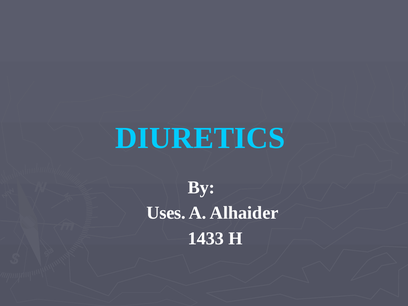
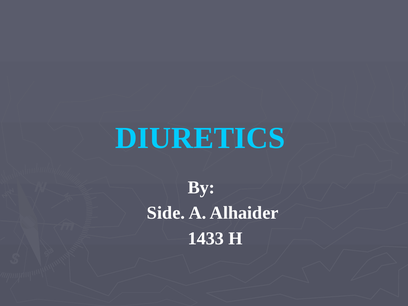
Uses: Uses -> Side
